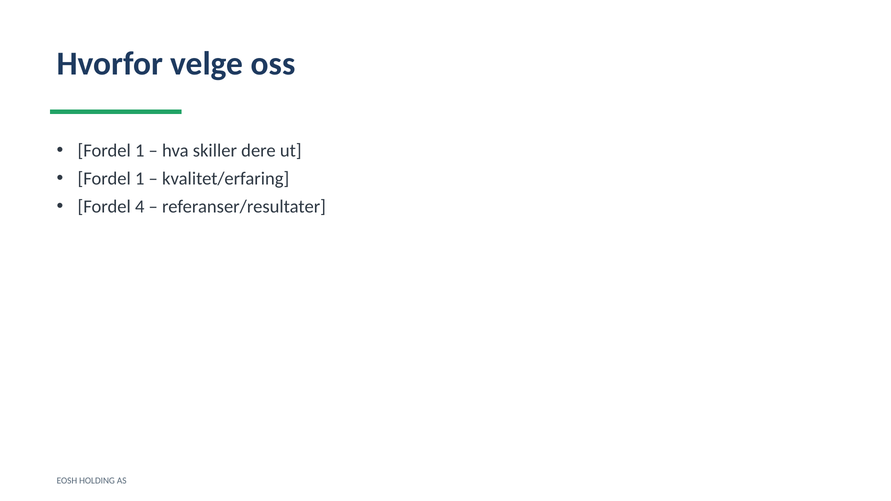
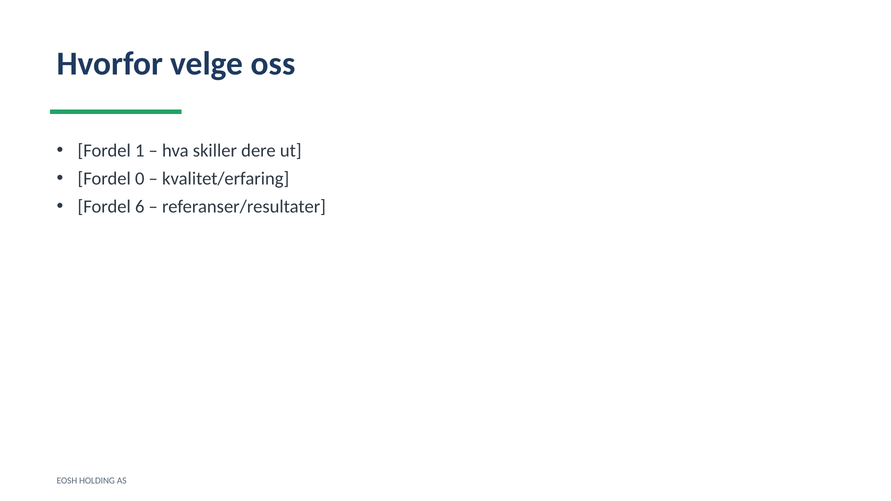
1 at (140, 179): 1 -> 0
4: 4 -> 6
